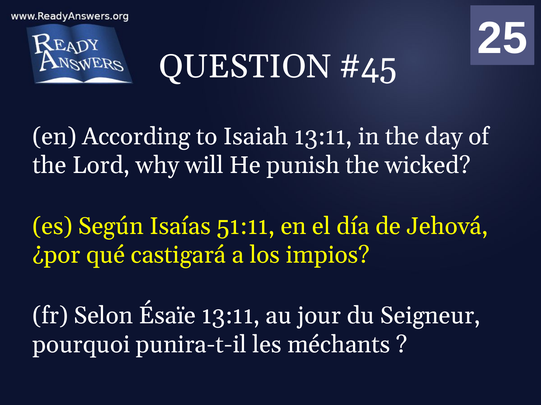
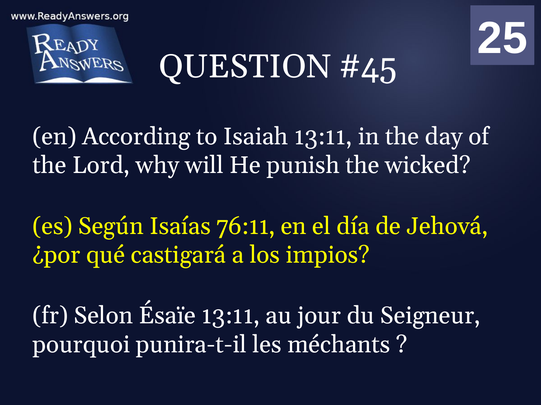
51:11: 51:11 -> 76:11
